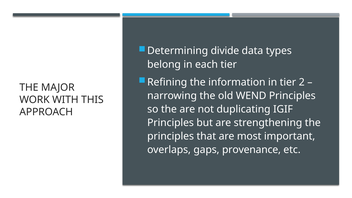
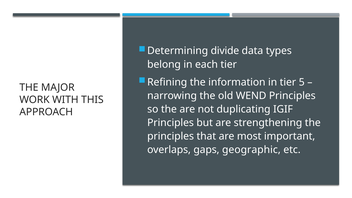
2: 2 -> 5
provenance: provenance -> geographic
